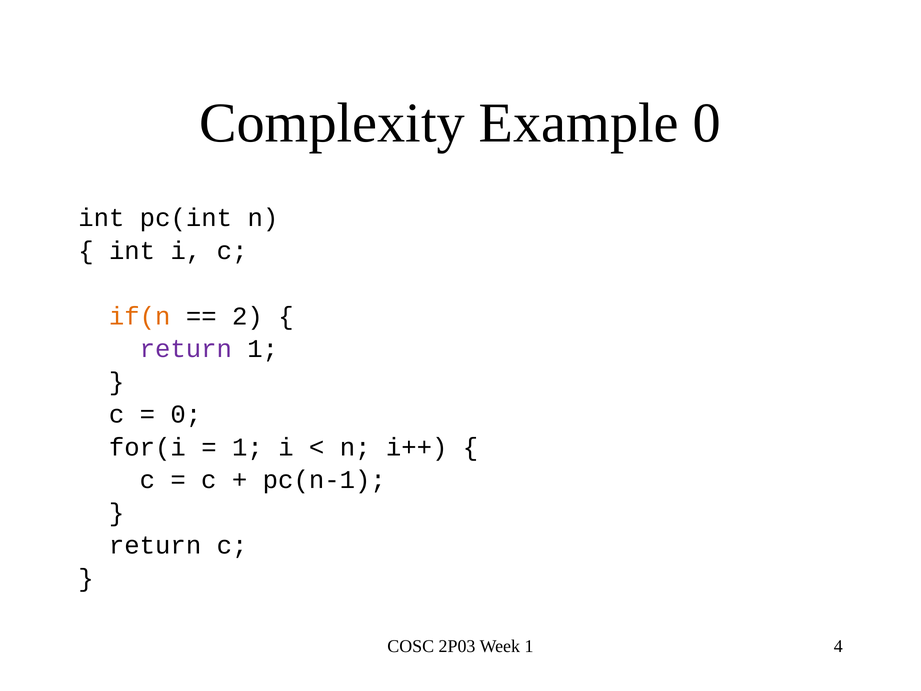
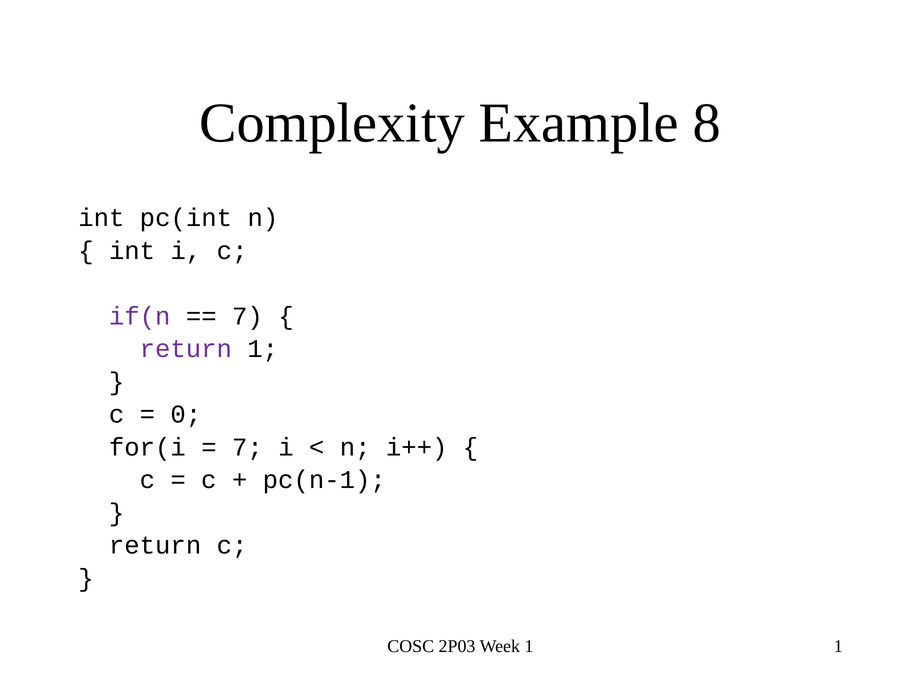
Example 0: 0 -> 8
if(n colour: orange -> purple
2 at (247, 316): 2 -> 7
1 at (247, 447): 1 -> 7
1 4: 4 -> 1
